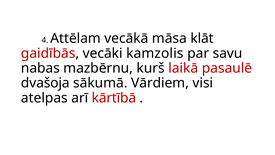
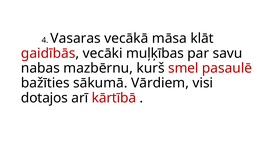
Attēlam: Attēlam -> Vasaras
kamzolis: kamzolis -> muļķības
laikā: laikā -> smel
dvašoja: dvašoja -> bažīties
atelpas: atelpas -> dotajos
